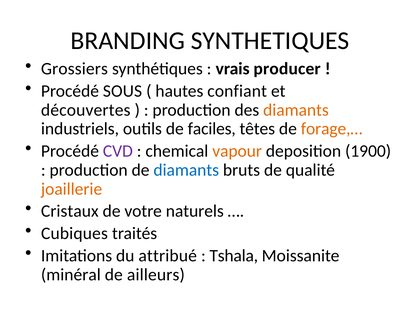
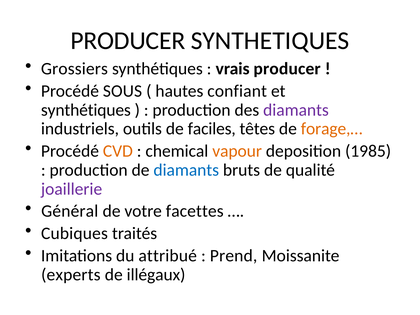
BRANDING at (128, 41): BRANDING -> PRODUCER
découvertes at (86, 110): découvertes -> synthétiques
diamants at (296, 110) colour: orange -> purple
CVD colour: purple -> orange
1900: 1900 -> 1985
joaillerie colour: orange -> purple
Cristaux: Cristaux -> Général
naturels: naturels -> facettes
Tshala: Tshala -> Prend
minéral: minéral -> experts
ailleurs: ailleurs -> illégaux
